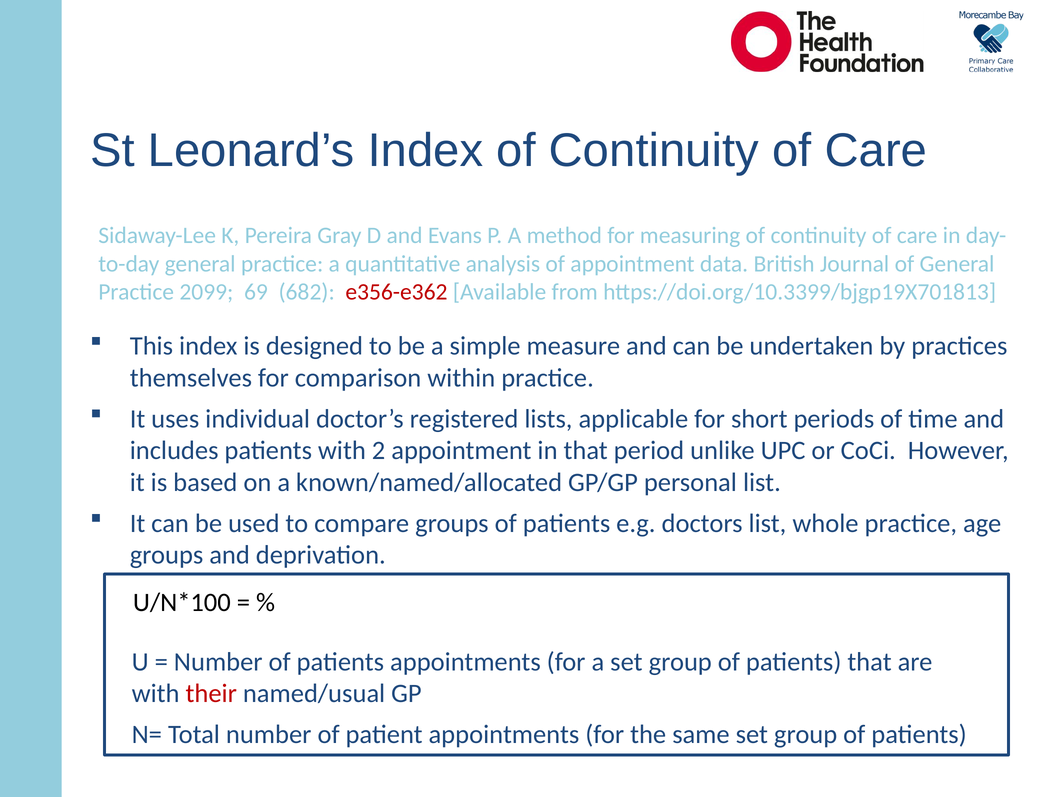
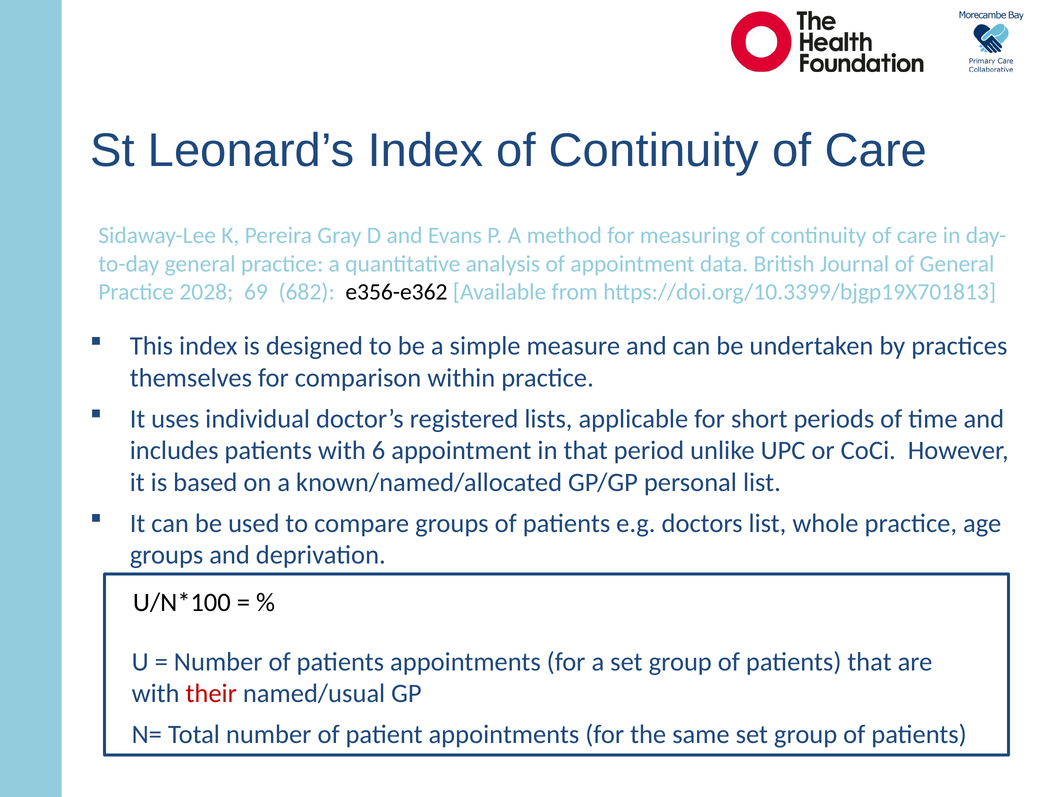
2099: 2099 -> 2028
e356-e362 colour: red -> black
2: 2 -> 6
